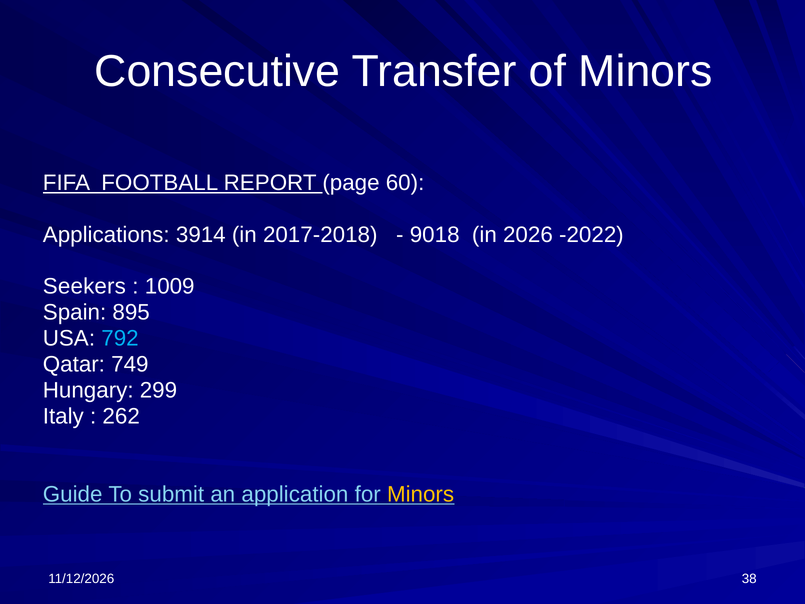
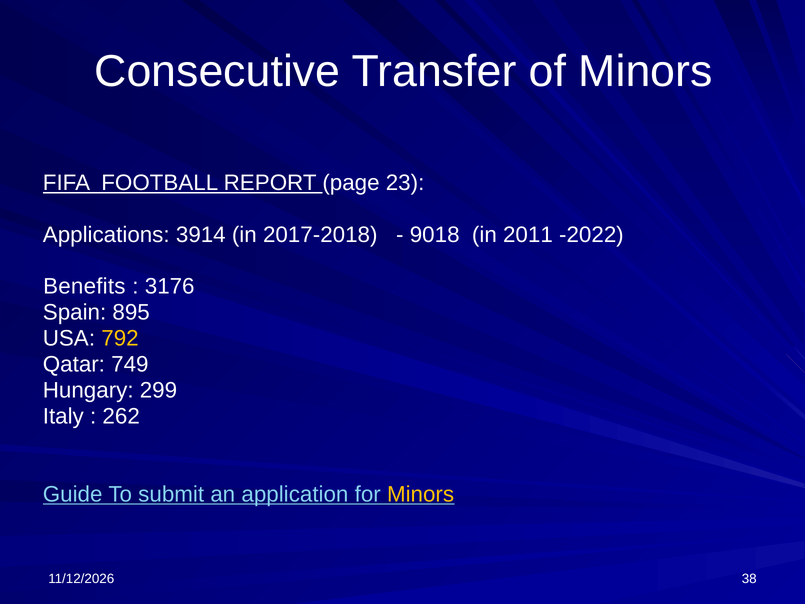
60: 60 -> 23
2026: 2026 -> 2011
Seekers: Seekers -> Benefits
1009: 1009 -> 3176
792 colour: light blue -> yellow
